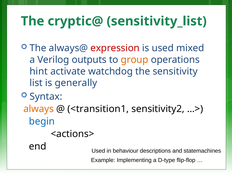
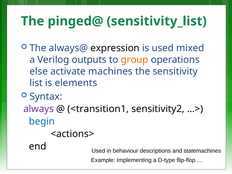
cryptic@: cryptic@ -> pinged@
expression colour: red -> black
hint: hint -> else
watchdog: watchdog -> machines
generally: generally -> elements
always colour: orange -> purple
